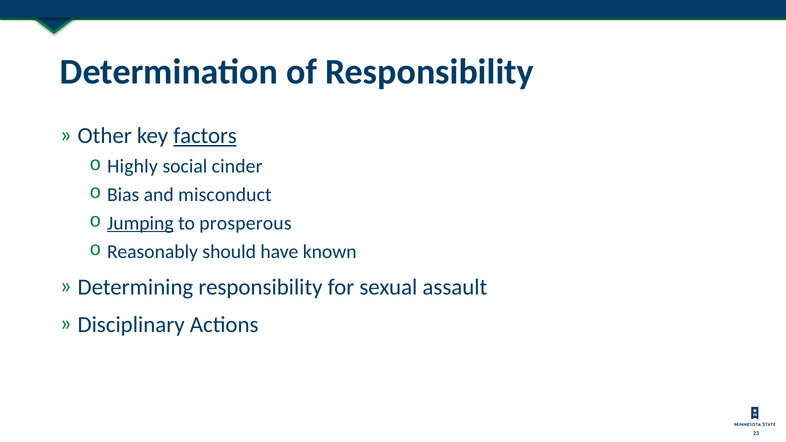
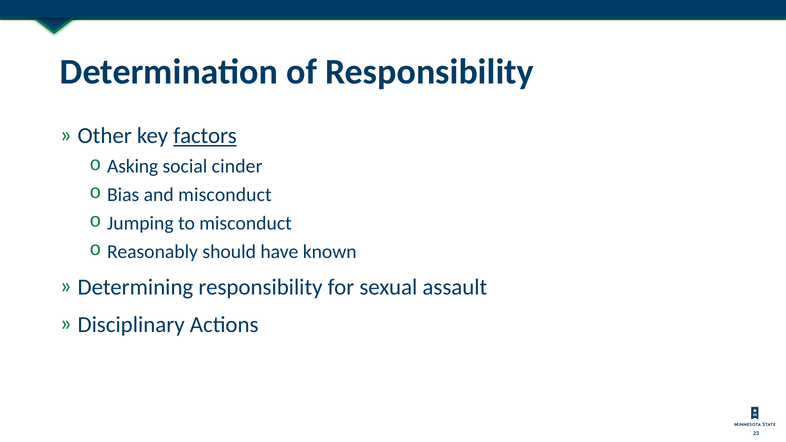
Highly: Highly -> Asking
Jumping underline: present -> none
to prosperous: prosperous -> misconduct
